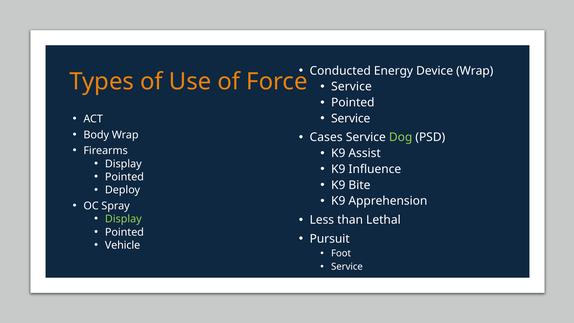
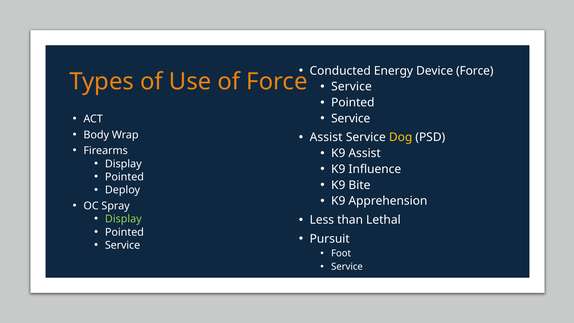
Device Wrap: Wrap -> Force
Cases at (326, 137): Cases -> Assist
Dog colour: light green -> yellow
Vehicle at (123, 245): Vehicle -> Service
